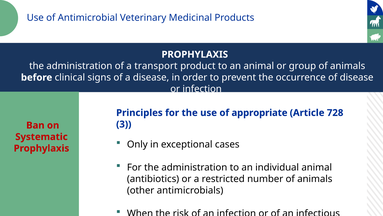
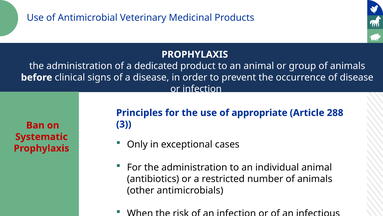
transport: transport -> dedicated
728: 728 -> 288
